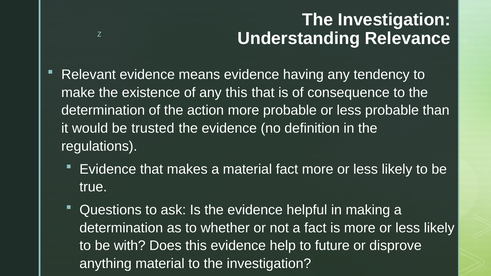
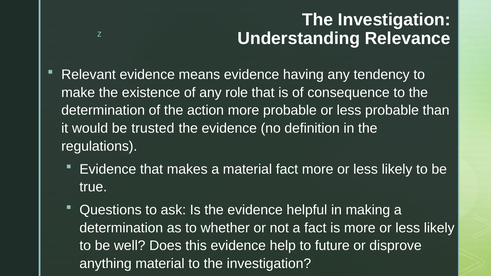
any this: this -> role
with: with -> well
